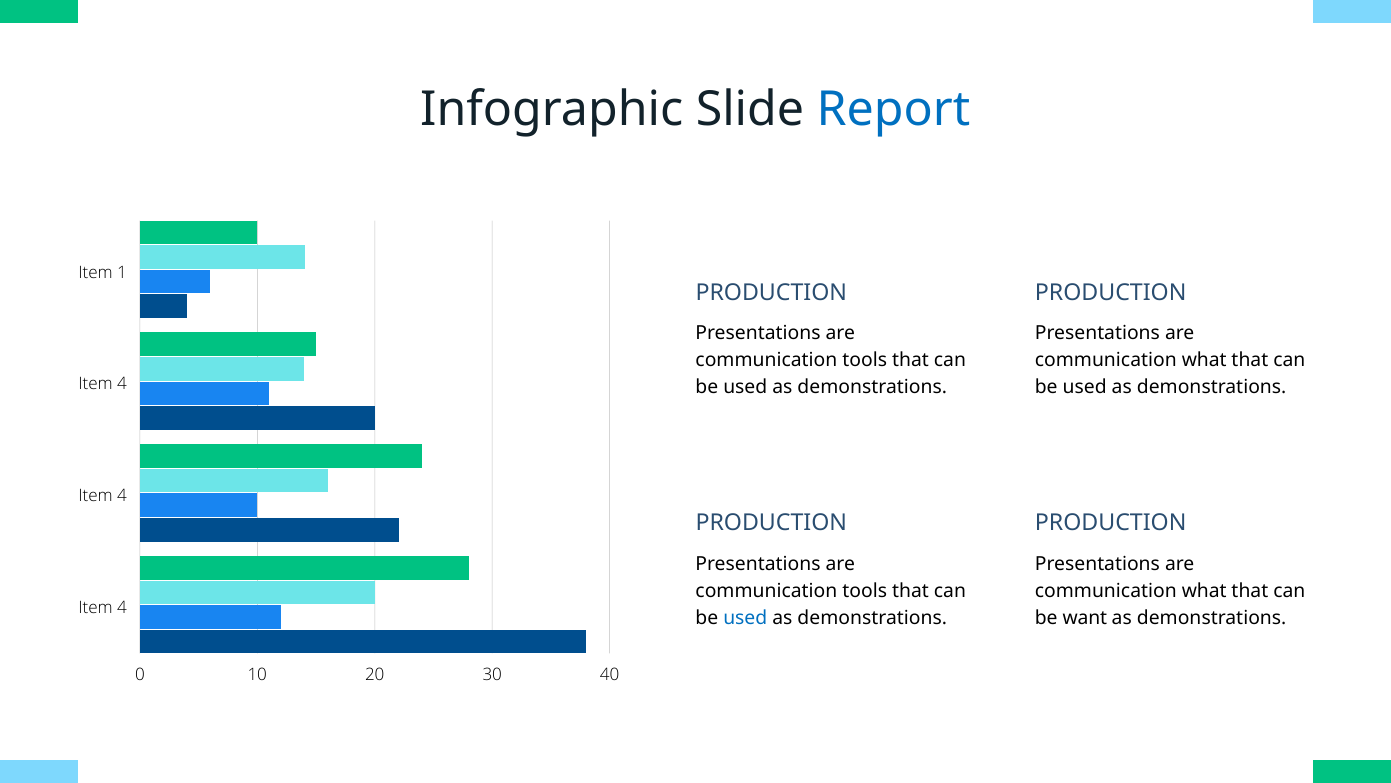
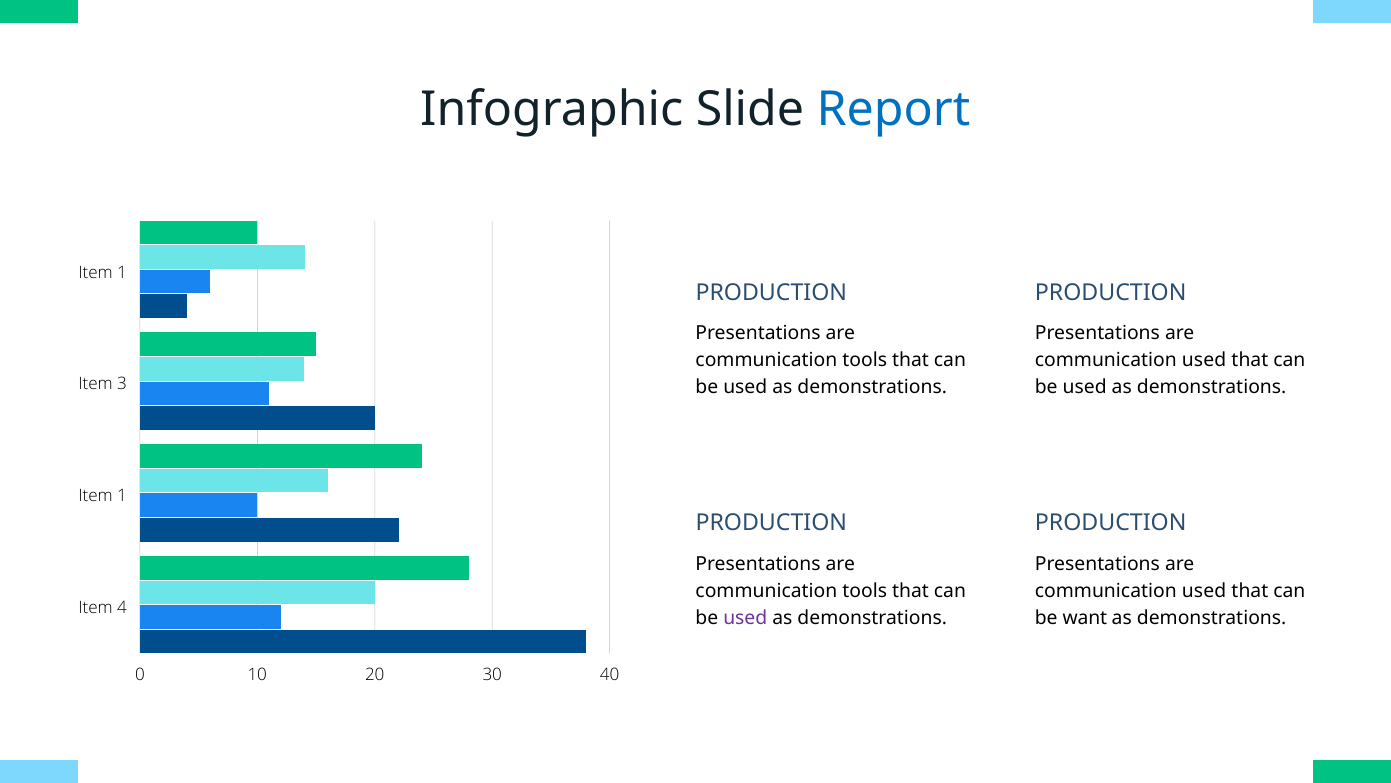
what at (1204, 360): what -> used
4 at (122, 384): 4 -> 3
4 at (122, 496): 4 -> 1
what at (1204, 591): what -> used
used at (745, 618) colour: blue -> purple
